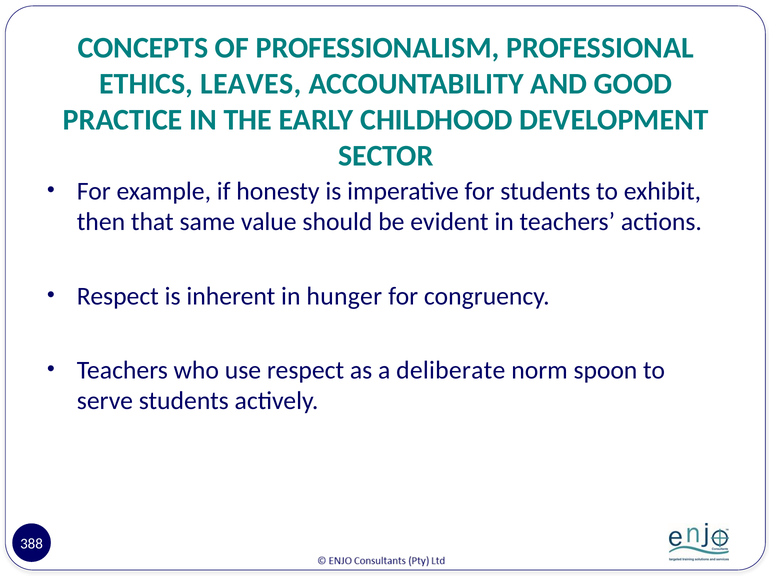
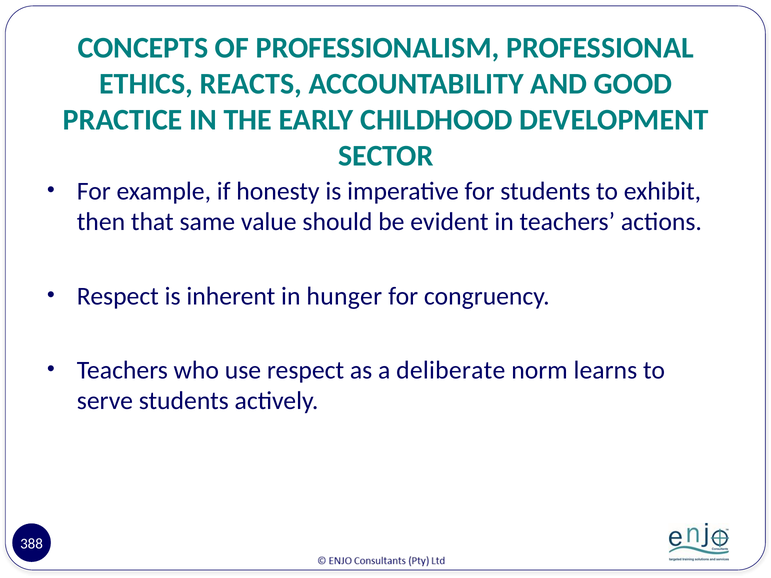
LEAVES: LEAVES -> REACTS
spoon: spoon -> learns
